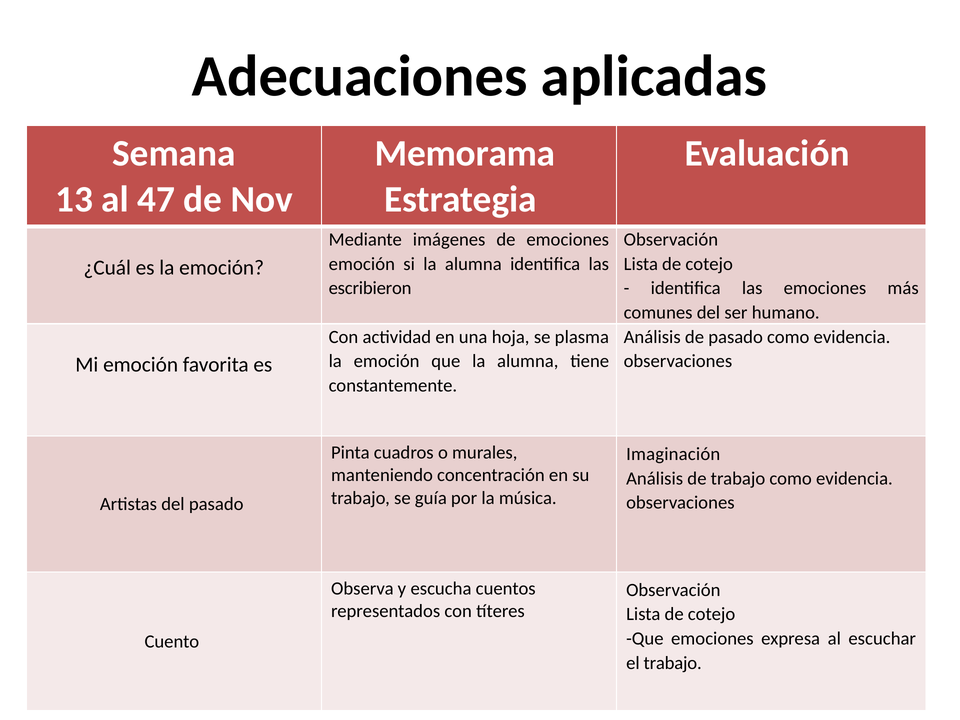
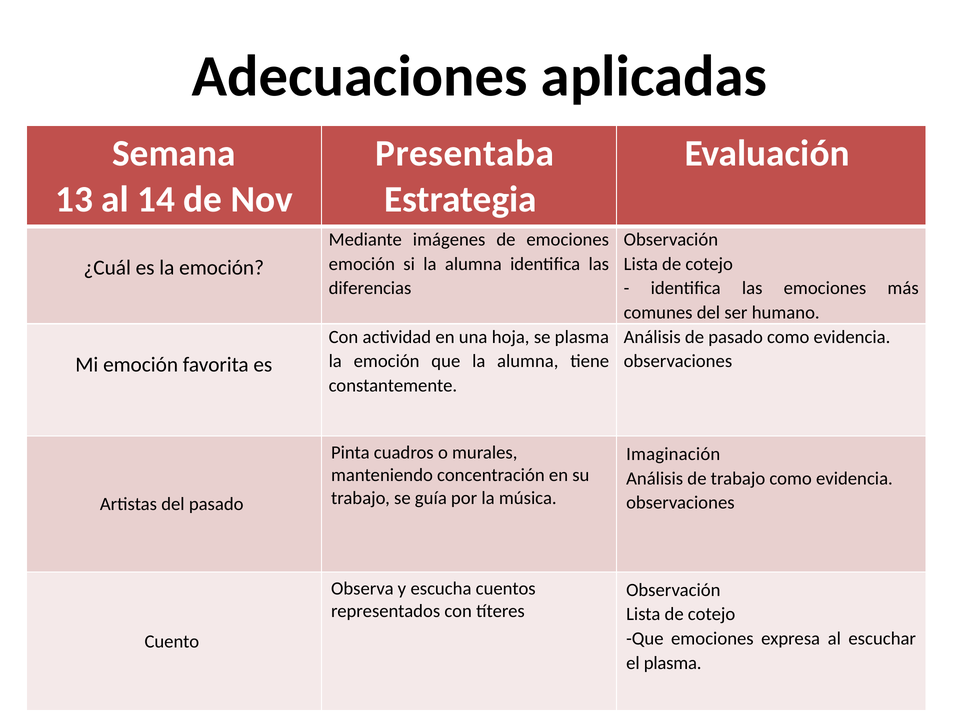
Memorama: Memorama -> Presentaba
47: 47 -> 14
escribieron: escribieron -> diferencias
el trabajo: trabajo -> plasma
